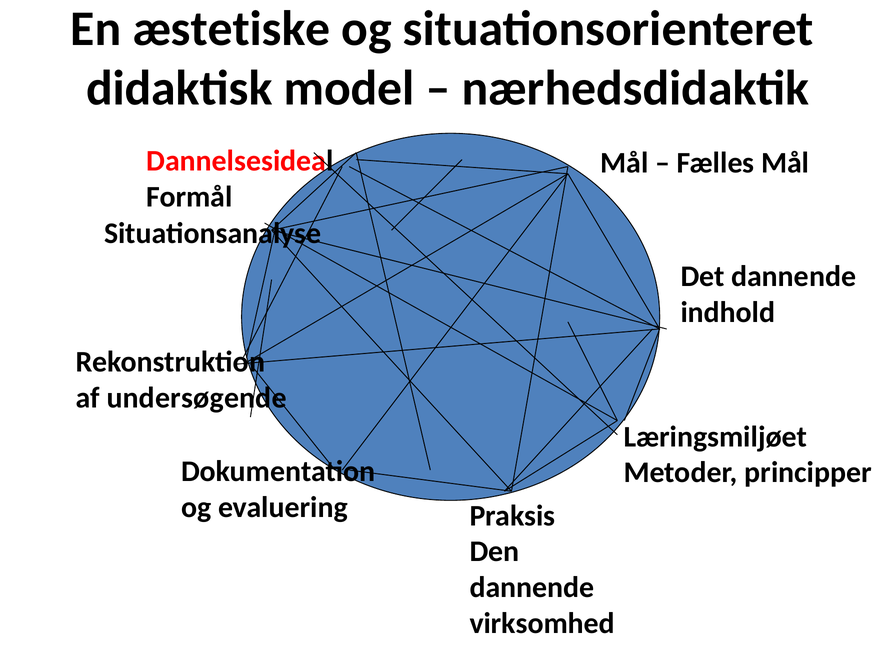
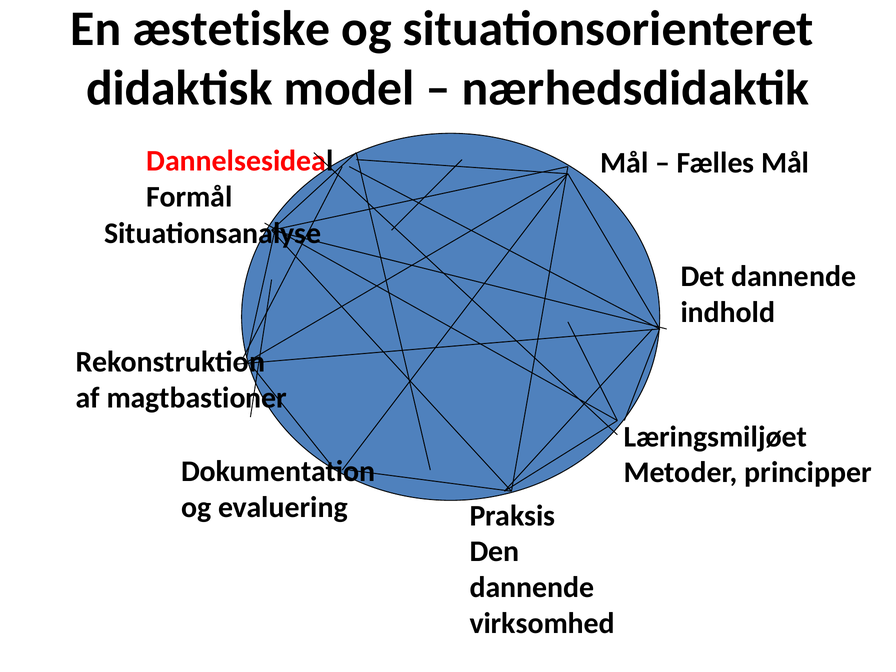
undersøgende: undersøgende -> magtbastioner
